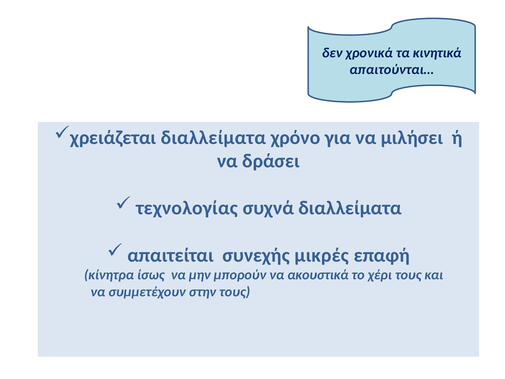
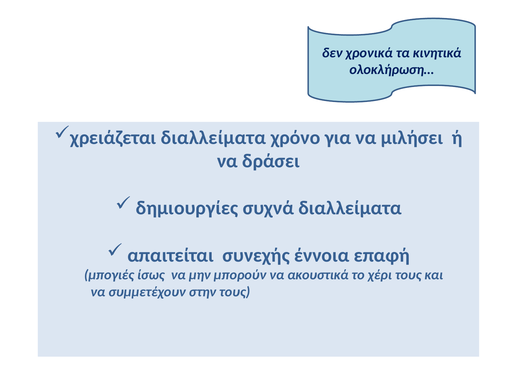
απαιτούνται…: απαιτούνται… -> ολοκλήρωση…
τεχνολογίας: τεχνολογίας -> δημιουργίες
μικρές: μικρές -> έννοια
κίνητρα: κίνητρα -> μπογιές
